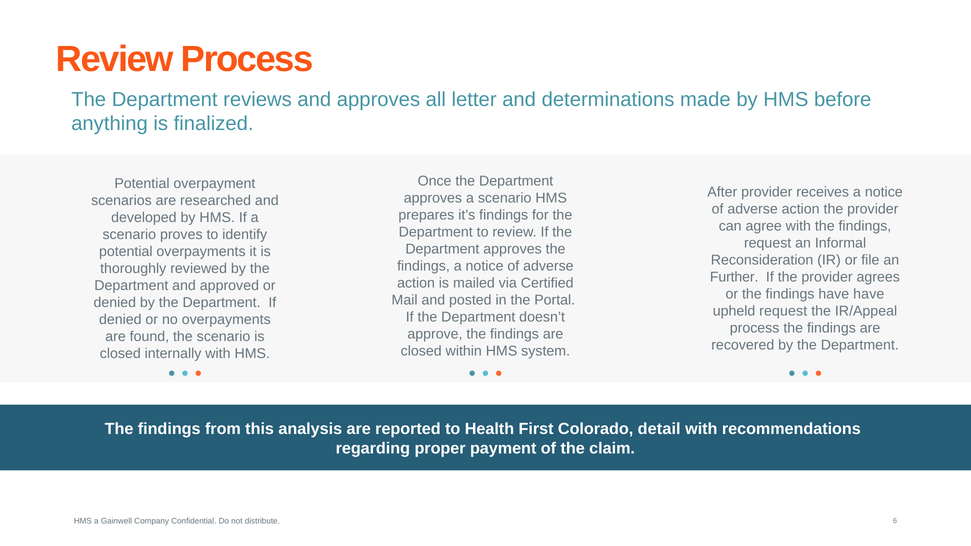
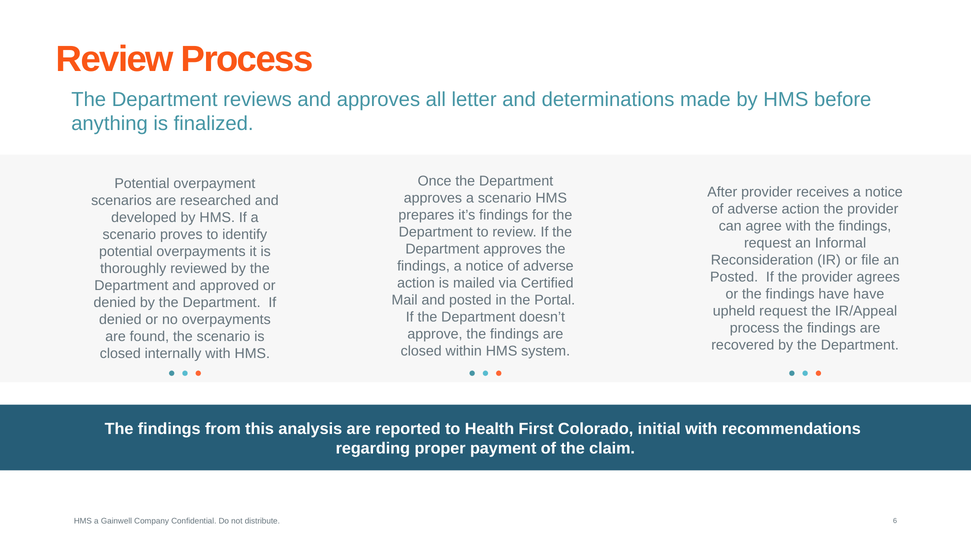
Further at (734, 277): Further -> Posted
detail: detail -> initial
